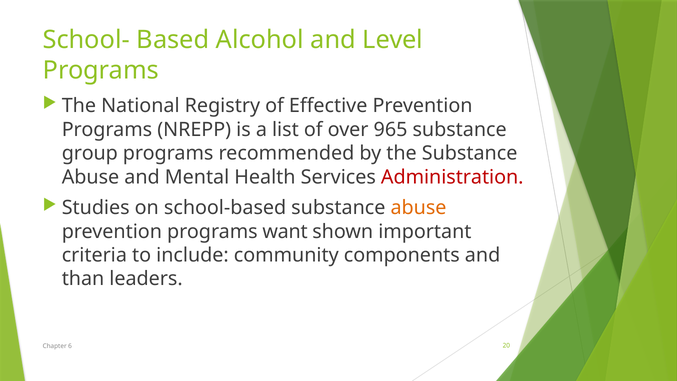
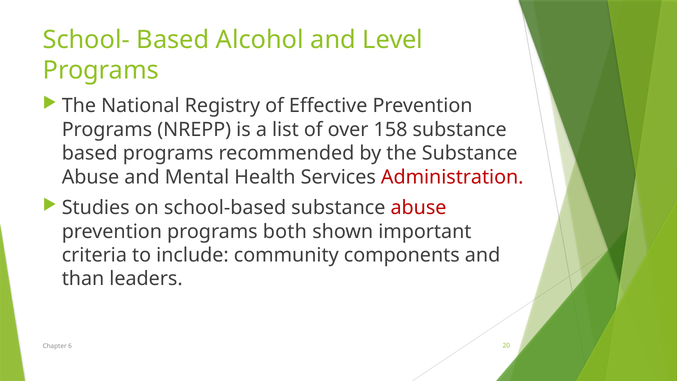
965: 965 -> 158
group at (90, 153): group -> based
abuse at (419, 208) colour: orange -> red
want: want -> both
